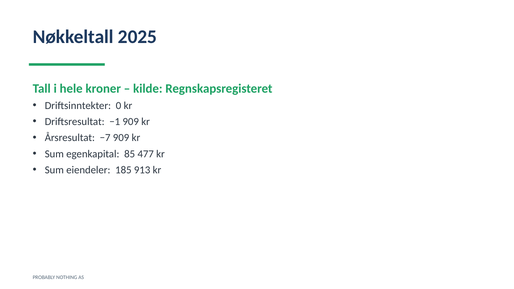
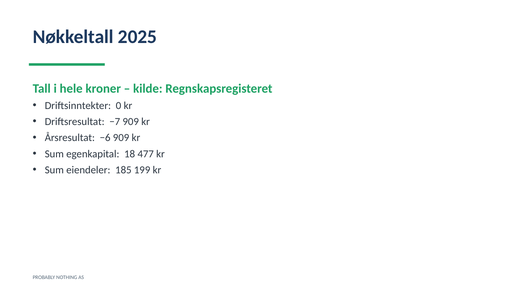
−1: −1 -> −7
−7: −7 -> −6
85: 85 -> 18
913: 913 -> 199
